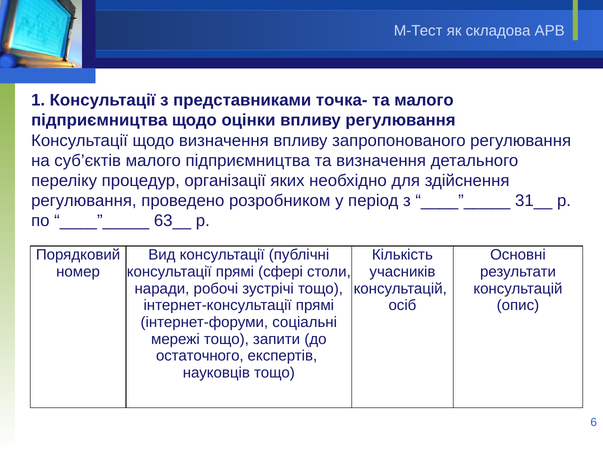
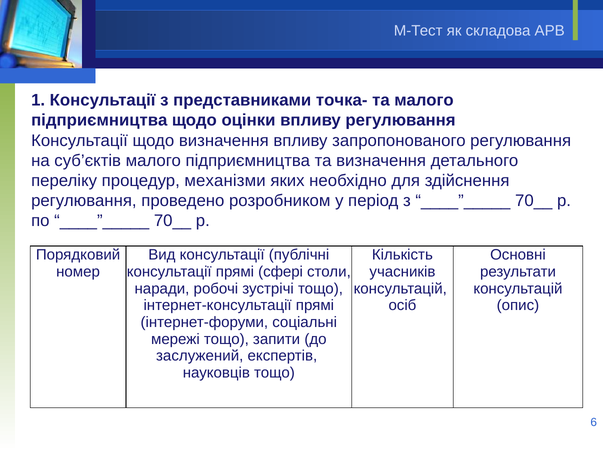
організації: організації -> механізми
31__ at (534, 201): 31__ -> 70__
63__ at (173, 221): 63__ -> 70__
остаточного: остаточного -> заслужений
